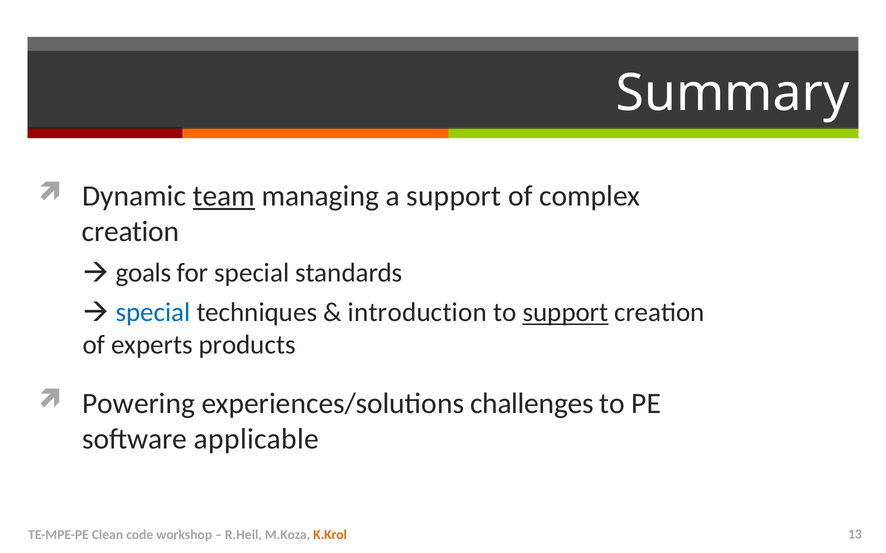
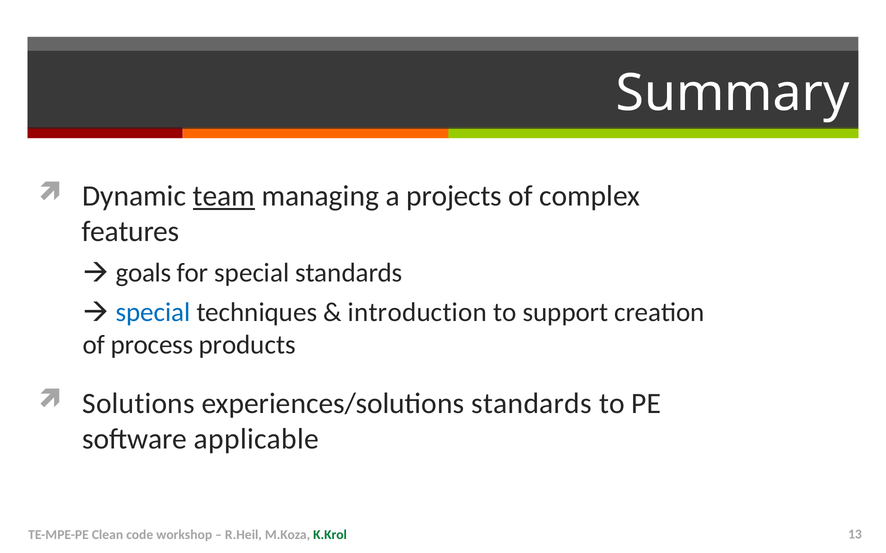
a support: support -> projects
creation at (131, 232): creation -> features
support at (565, 313) underline: present -> none
experts: experts -> process
Powering: Powering -> Solutions
experiences/solutions challenges: challenges -> standards
K.Krol colour: orange -> green
